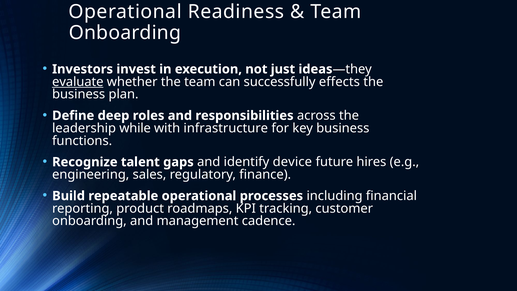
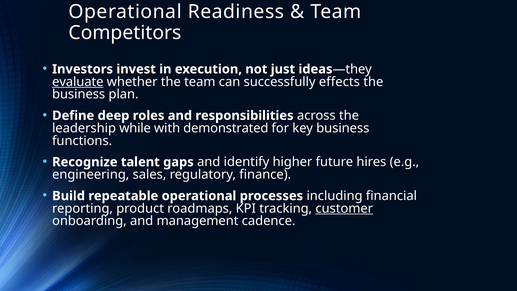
Onboarding at (125, 33): Onboarding -> Competitors
infrastructure: infrastructure -> demonstrated
device: device -> higher
customer underline: none -> present
